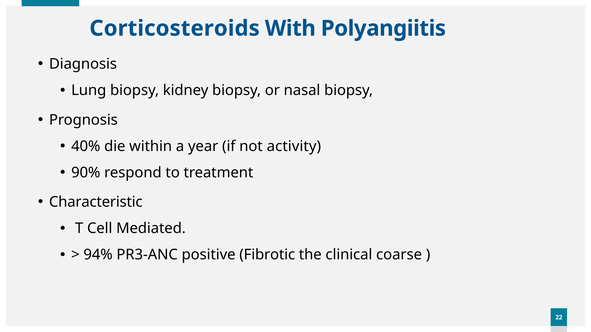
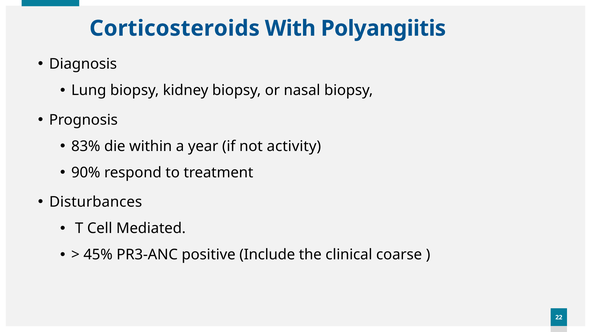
40%: 40% -> 83%
Characteristic: Characteristic -> Disturbances
94%: 94% -> 45%
Fibrotic: Fibrotic -> Include
